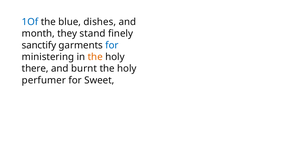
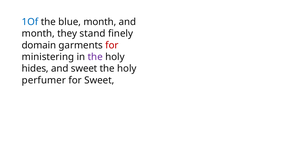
blue dishes: dishes -> month
sanctify: sanctify -> domain
for at (112, 45) colour: blue -> red
the at (95, 57) colour: orange -> purple
there: there -> hides
and burnt: burnt -> sweet
